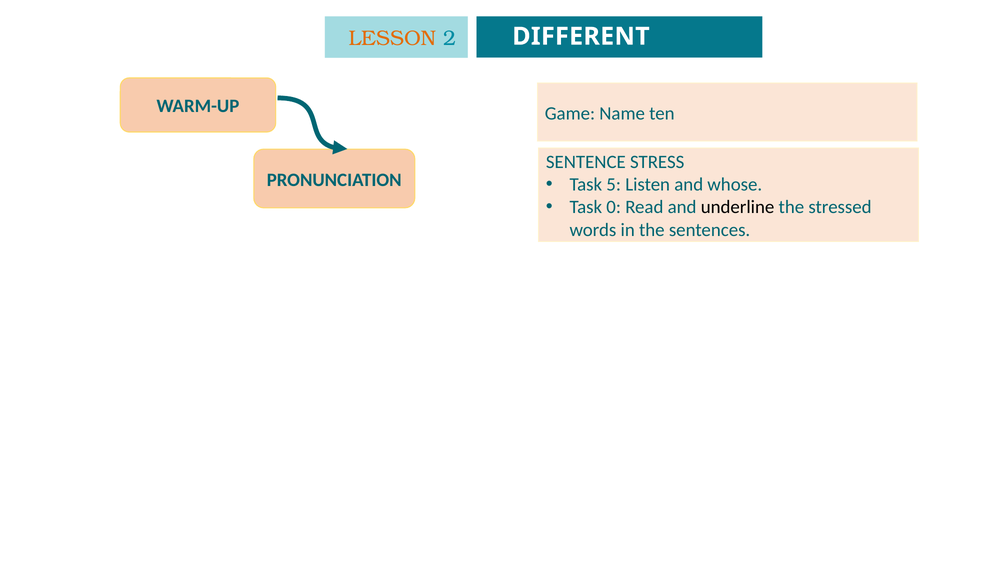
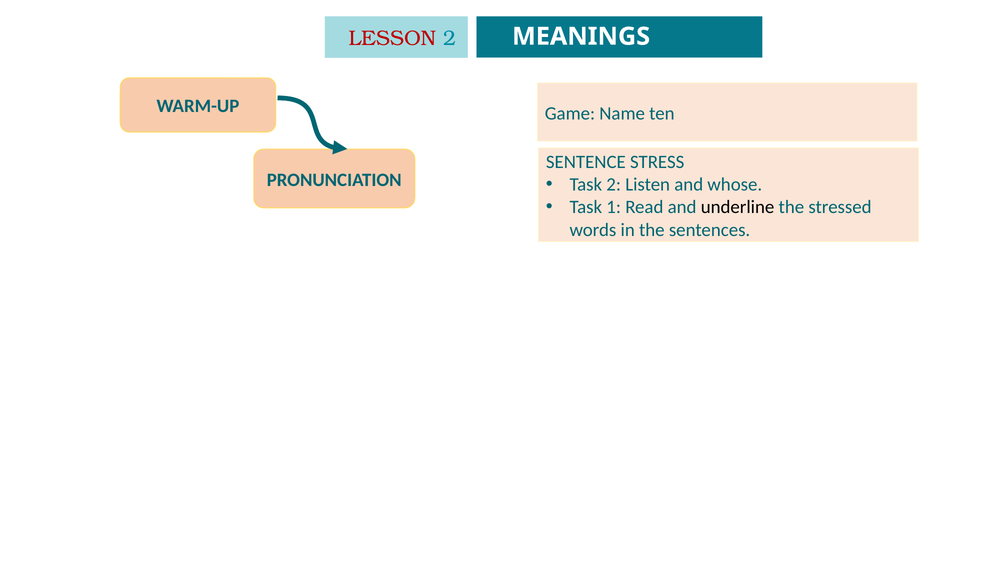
LESSON colour: orange -> red
DIFFERENT: DIFFERENT -> MEANINGS
Task 5: 5 -> 2
0: 0 -> 1
